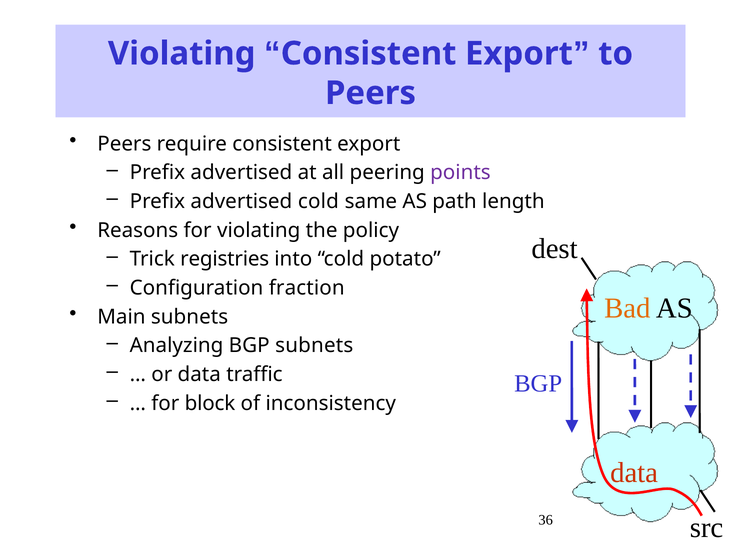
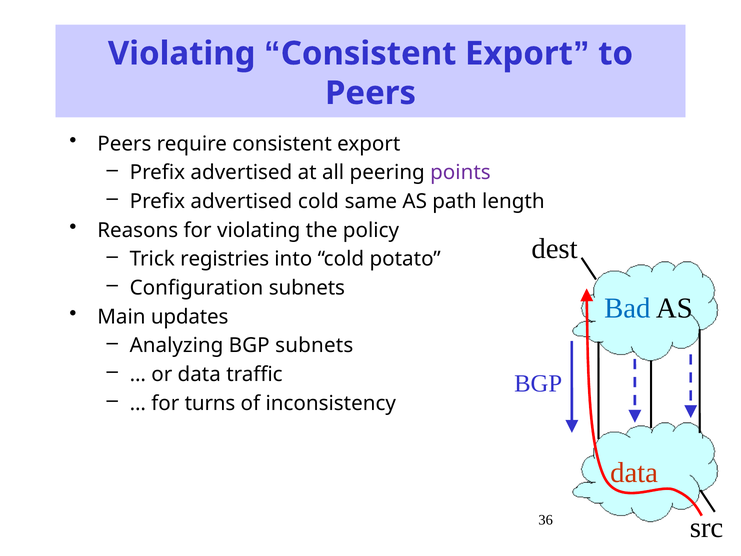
Configuration fraction: fraction -> subnets
Bad colour: orange -> blue
Main subnets: subnets -> updates
block: block -> turns
